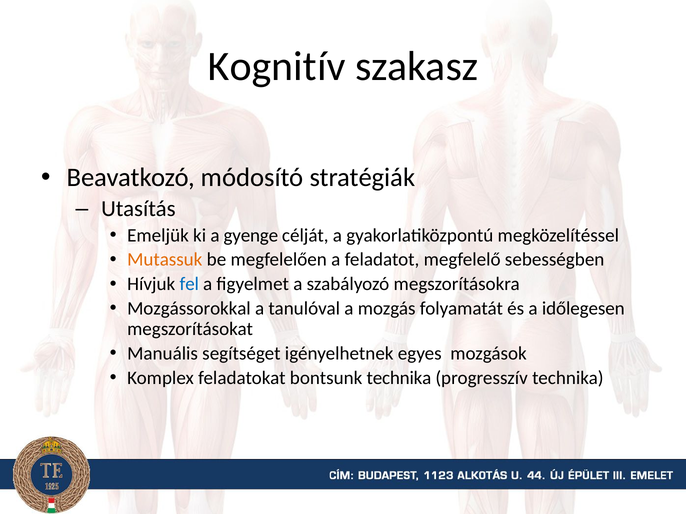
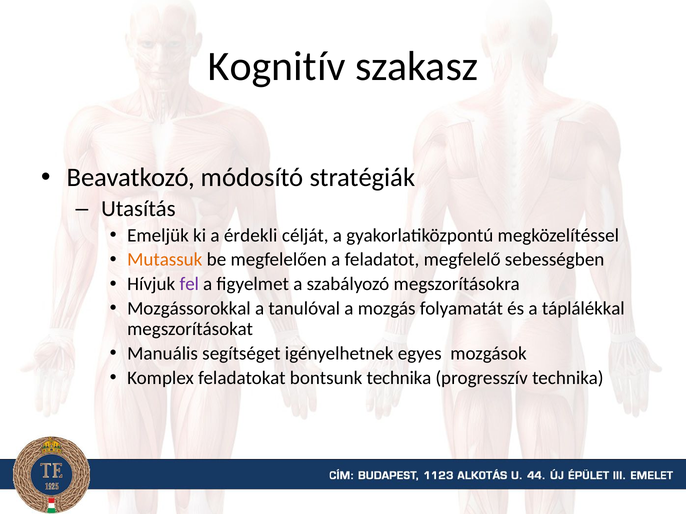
gyenge: gyenge -> érdekli
fel colour: blue -> purple
időlegesen: időlegesen -> táplálékkal
